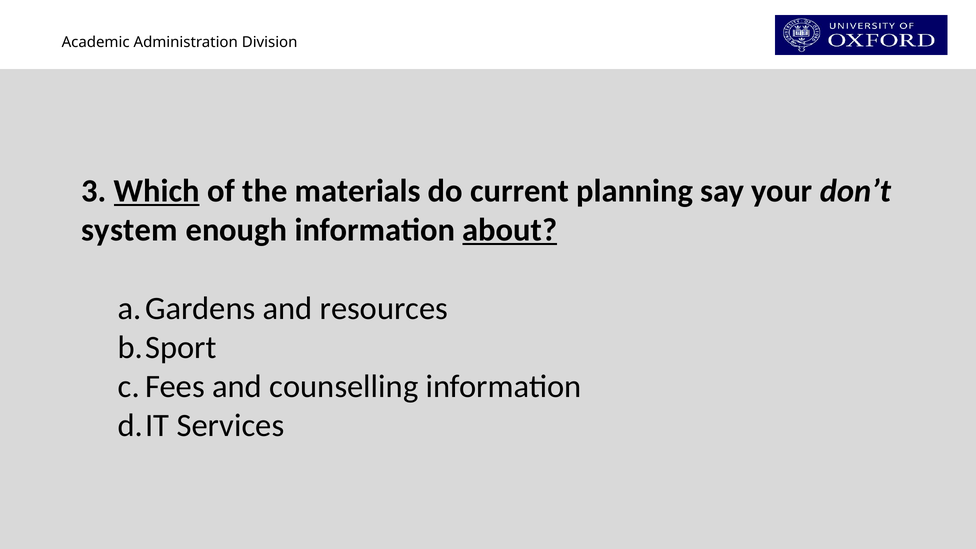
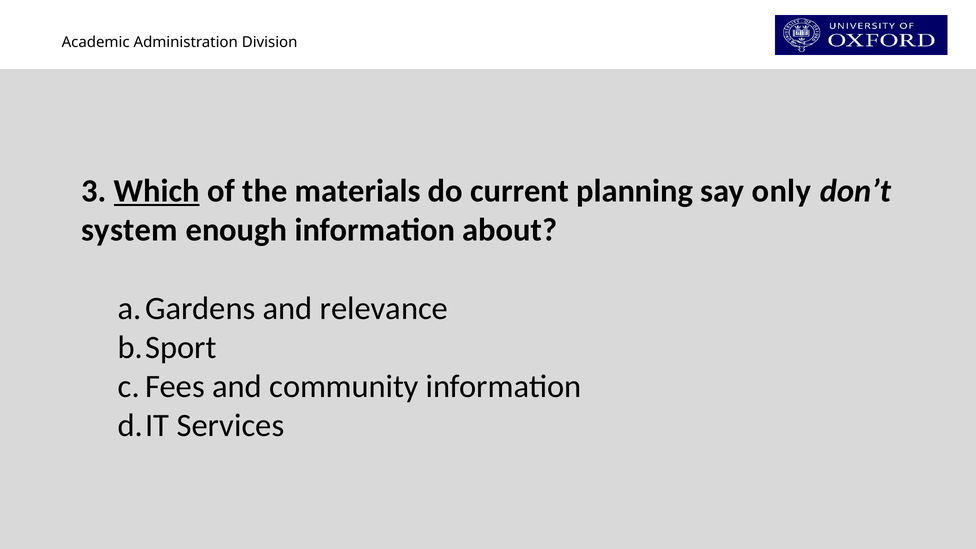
your: your -> only
about underline: present -> none
resources: resources -> relevance
counselling: counselling -> community
